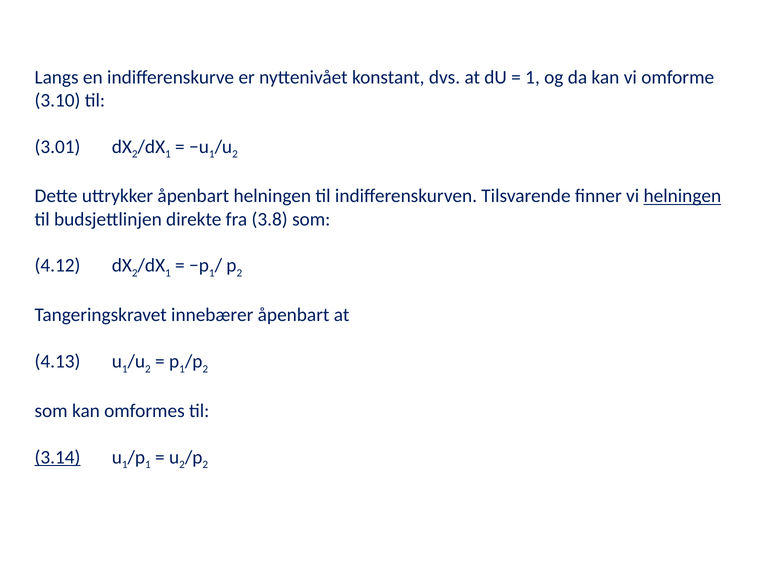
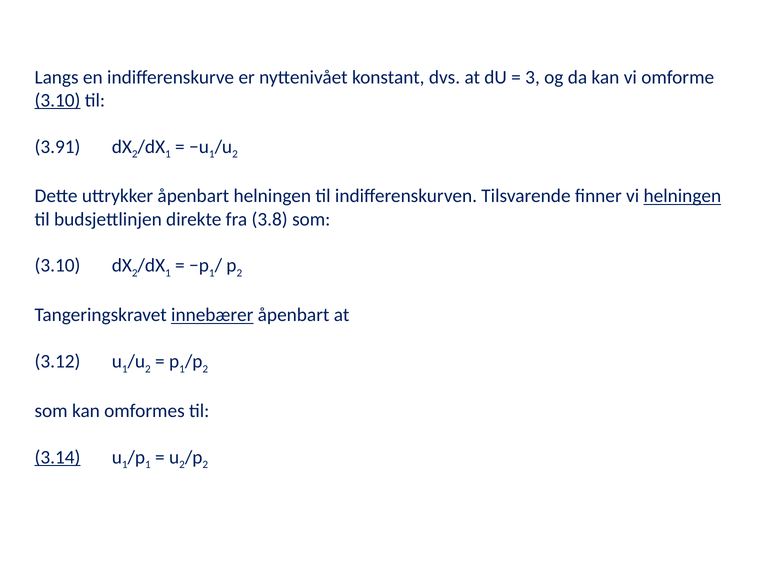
1 at (533, 77): 1 -> 3
3.10 at (58, 100) underline: none -> present
3.01: 3.01 -> 3.91
4.12 at (58, 266): 4.12 -> 3.10
innebærer underline: none -> present
4.13: 4.13 -> 3.12
